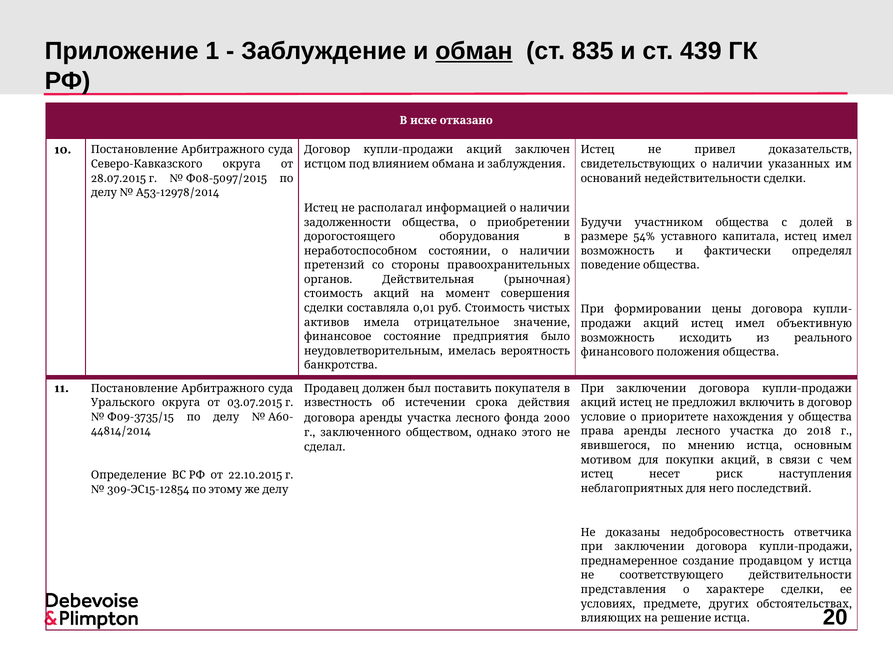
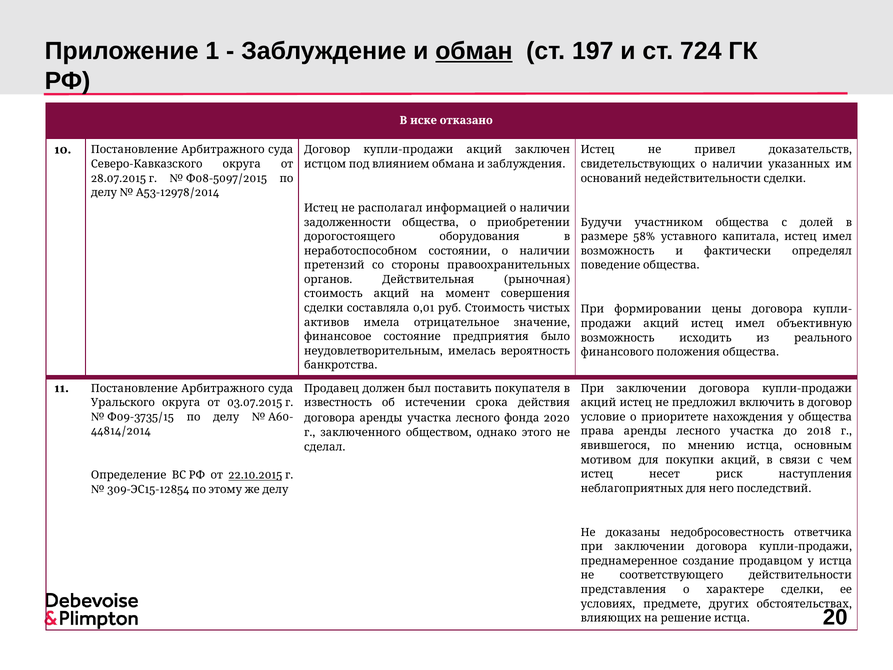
835: 835 -> 197
439: 439 -> 724
54%: 54% -> 58%
2000: 2000 -> 2020
22.10.2015 underline: none -> present
